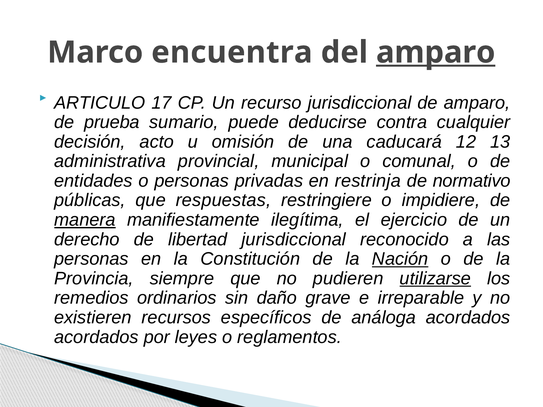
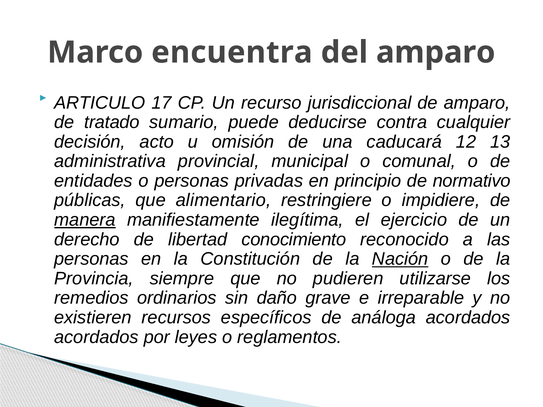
amparo at (436, 52) underline: present -> none
prueba: prueba -> tratado
restrinja: restrinja -> principio
respuestas: respuestas -> alimentario
libertad jurisdiccional: jurisdiccional -> conocimiento
utilizarse underline: present -> none
